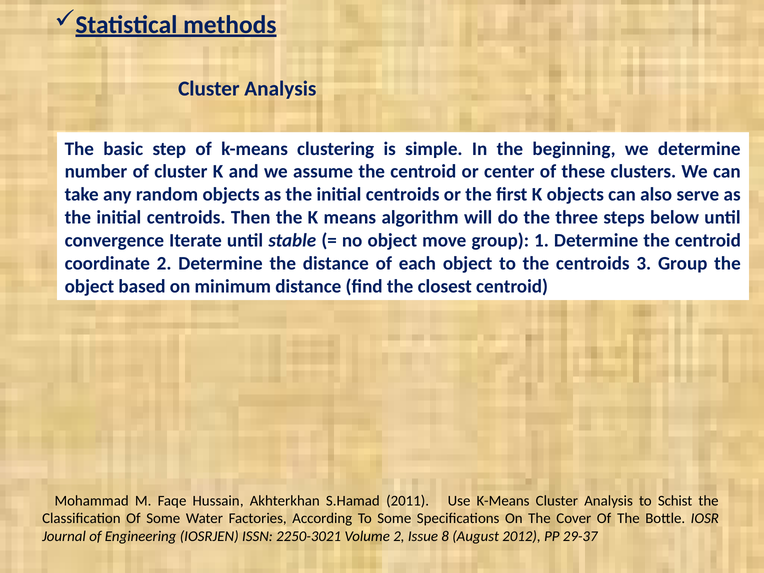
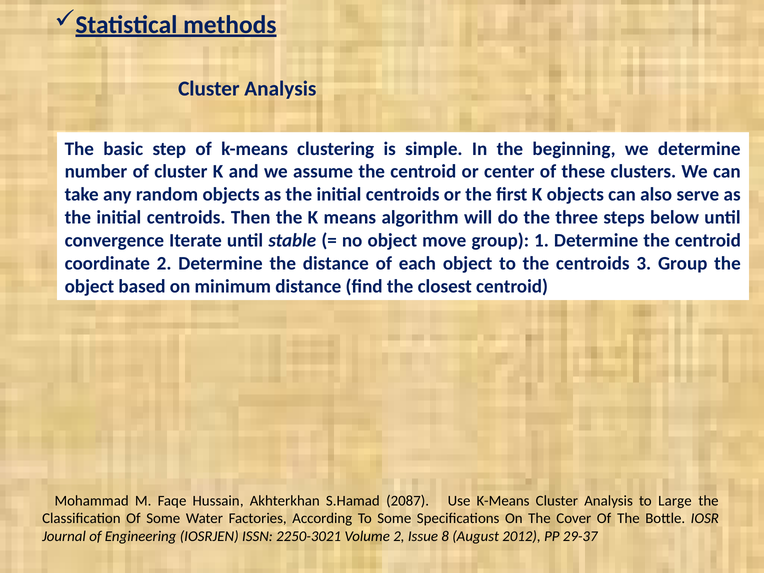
2011: 2011 -> 2087
Schist: Schist -> Large
